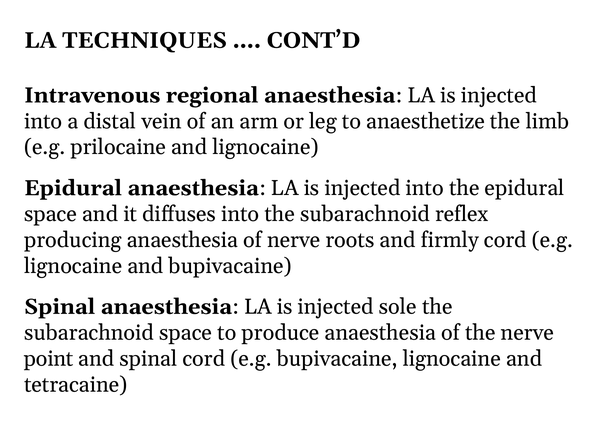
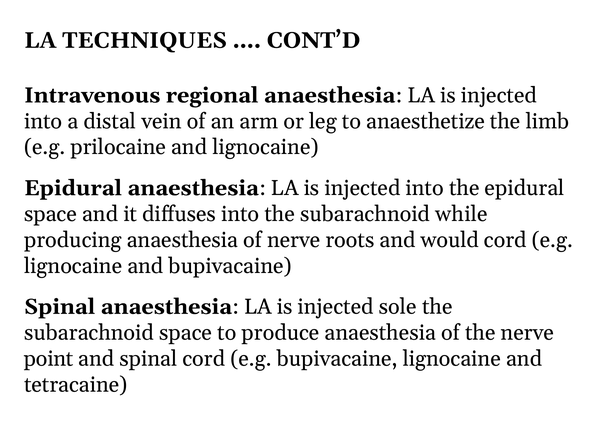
reflex: reflex -> while
firmly: firmly -> would
